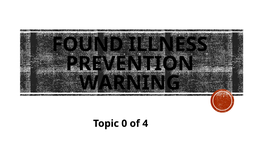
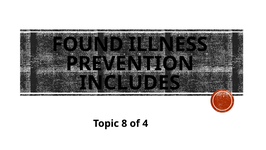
WARNING: WARNING -> INCLUDES
0: 0 -> 8
